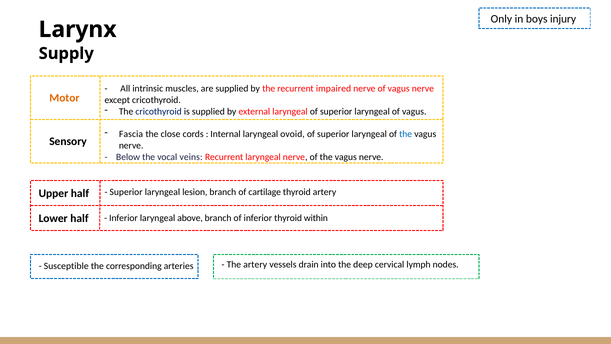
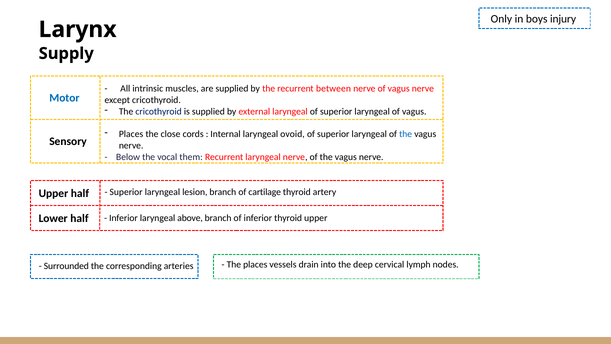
impaired: impaired -> between
Motor colour: orange -> blue
Fascia at (131, 134): Fascia -> Places
veins: veins -> them
thyroid within: within -> upper
Susceptible: Susceptible -> Surrounded
The artery: artery -> places
